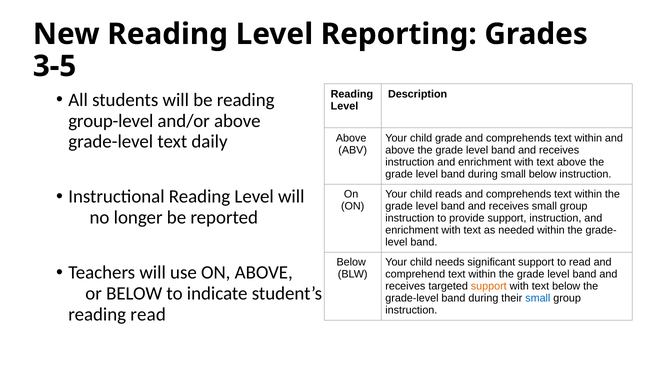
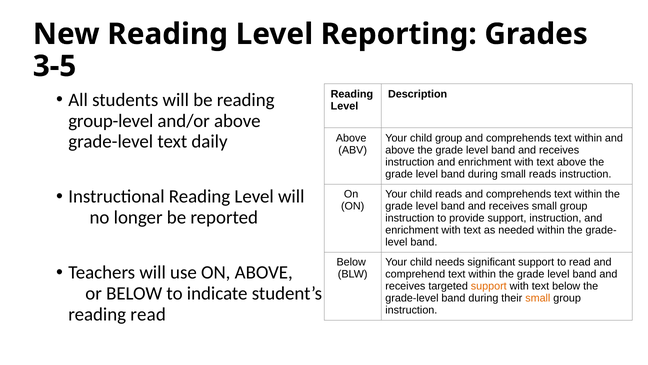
child grade: grade -> group
small below: below -> reads
small at (538, 298) colour: blue -> orange
